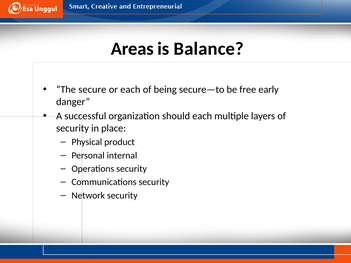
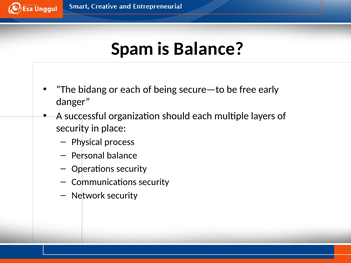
Areas: Areas -> Spam
secure: secure -> bidang
product: product -> process
Personal internal: internal -> balance
